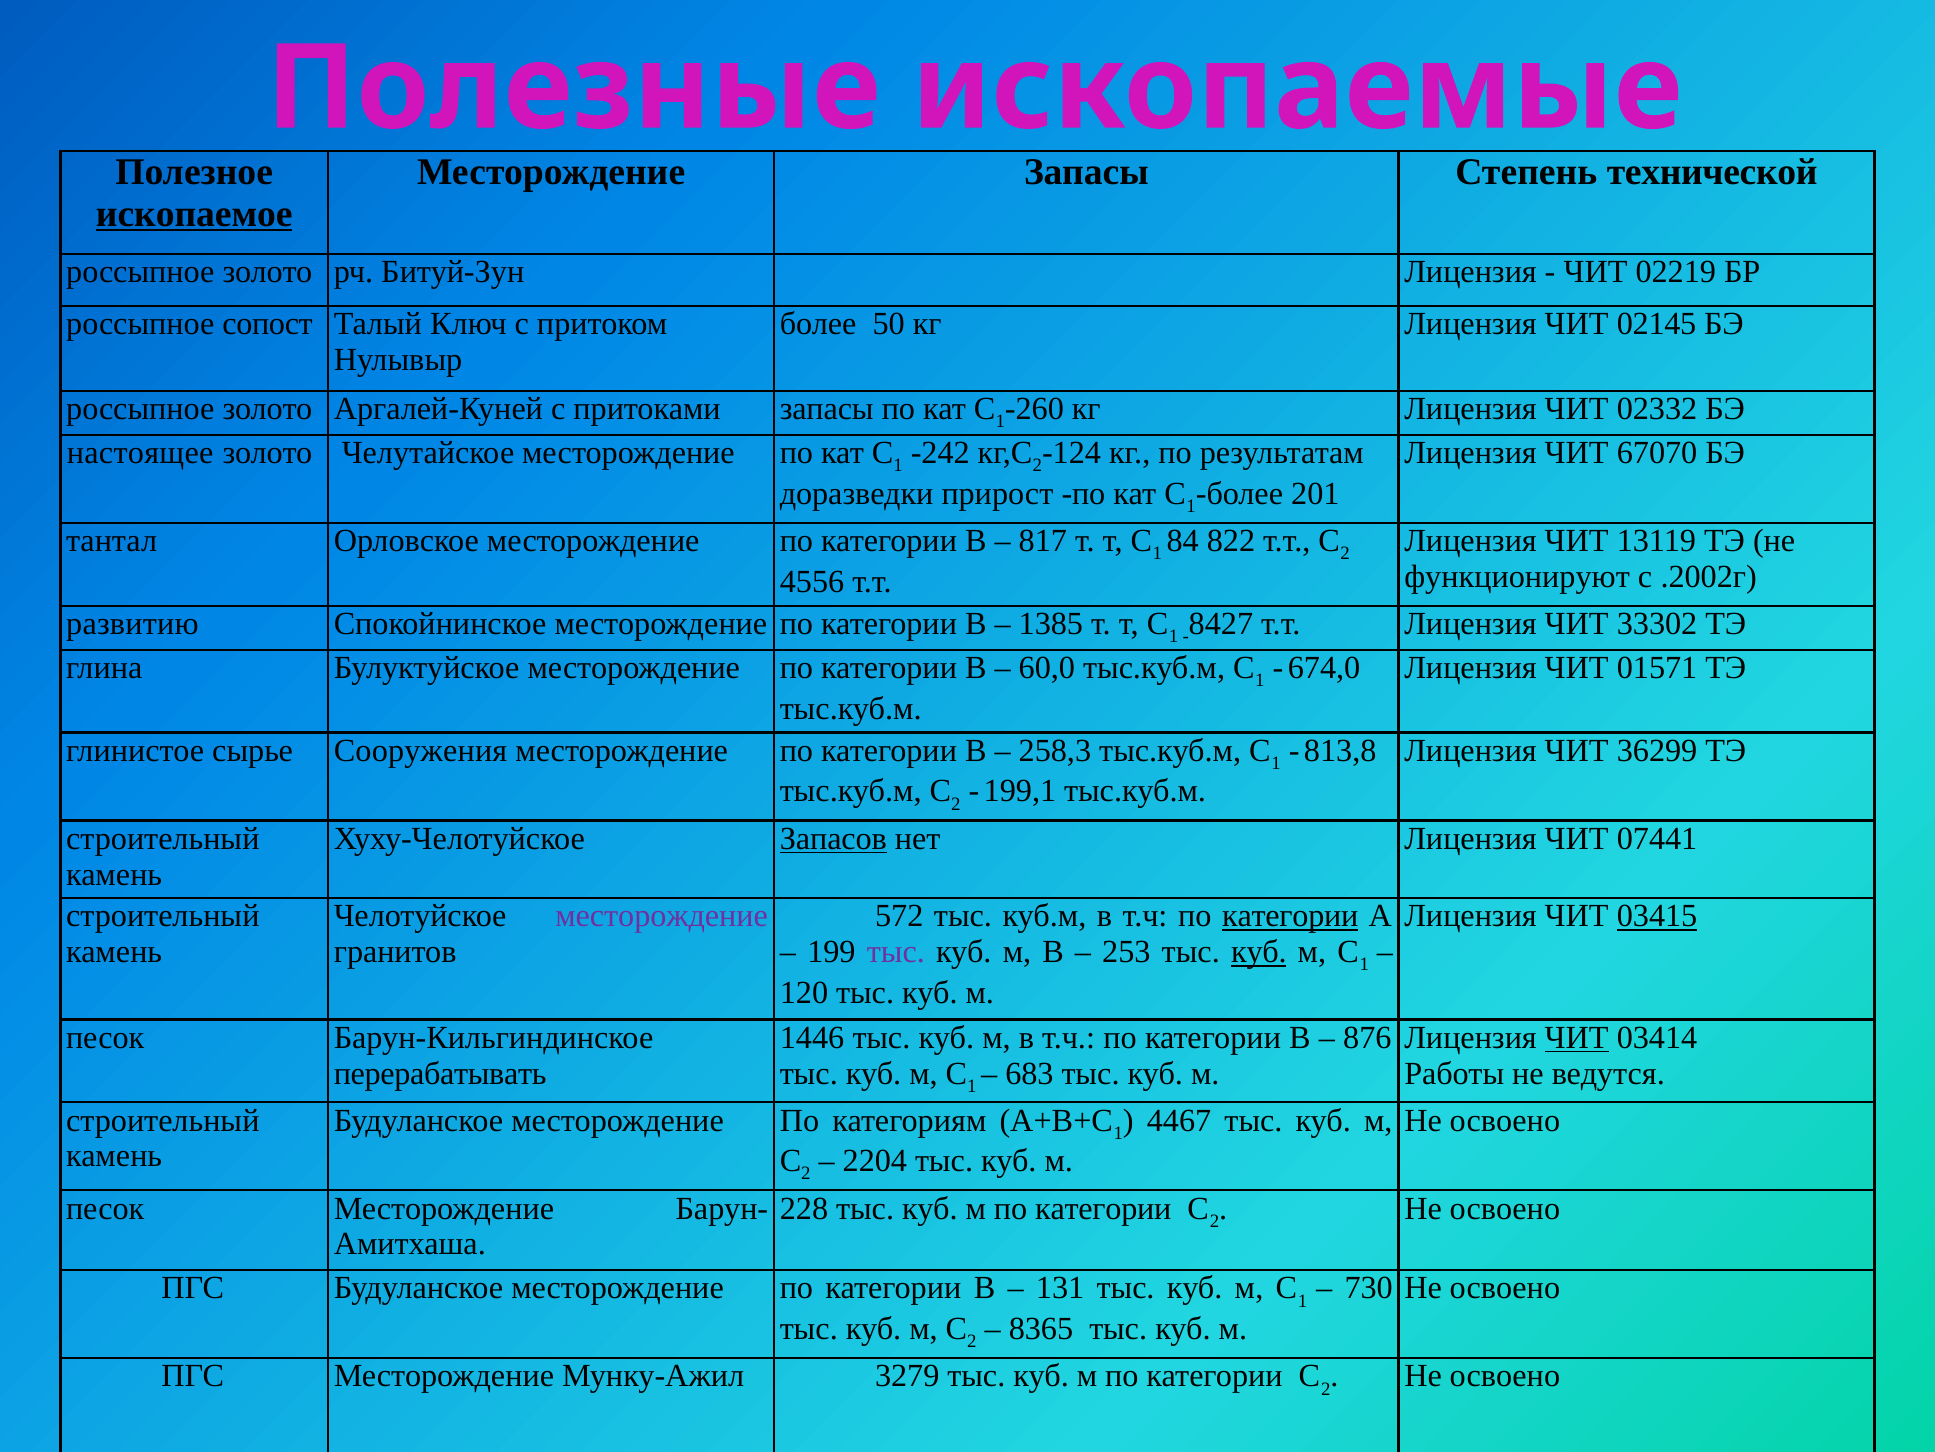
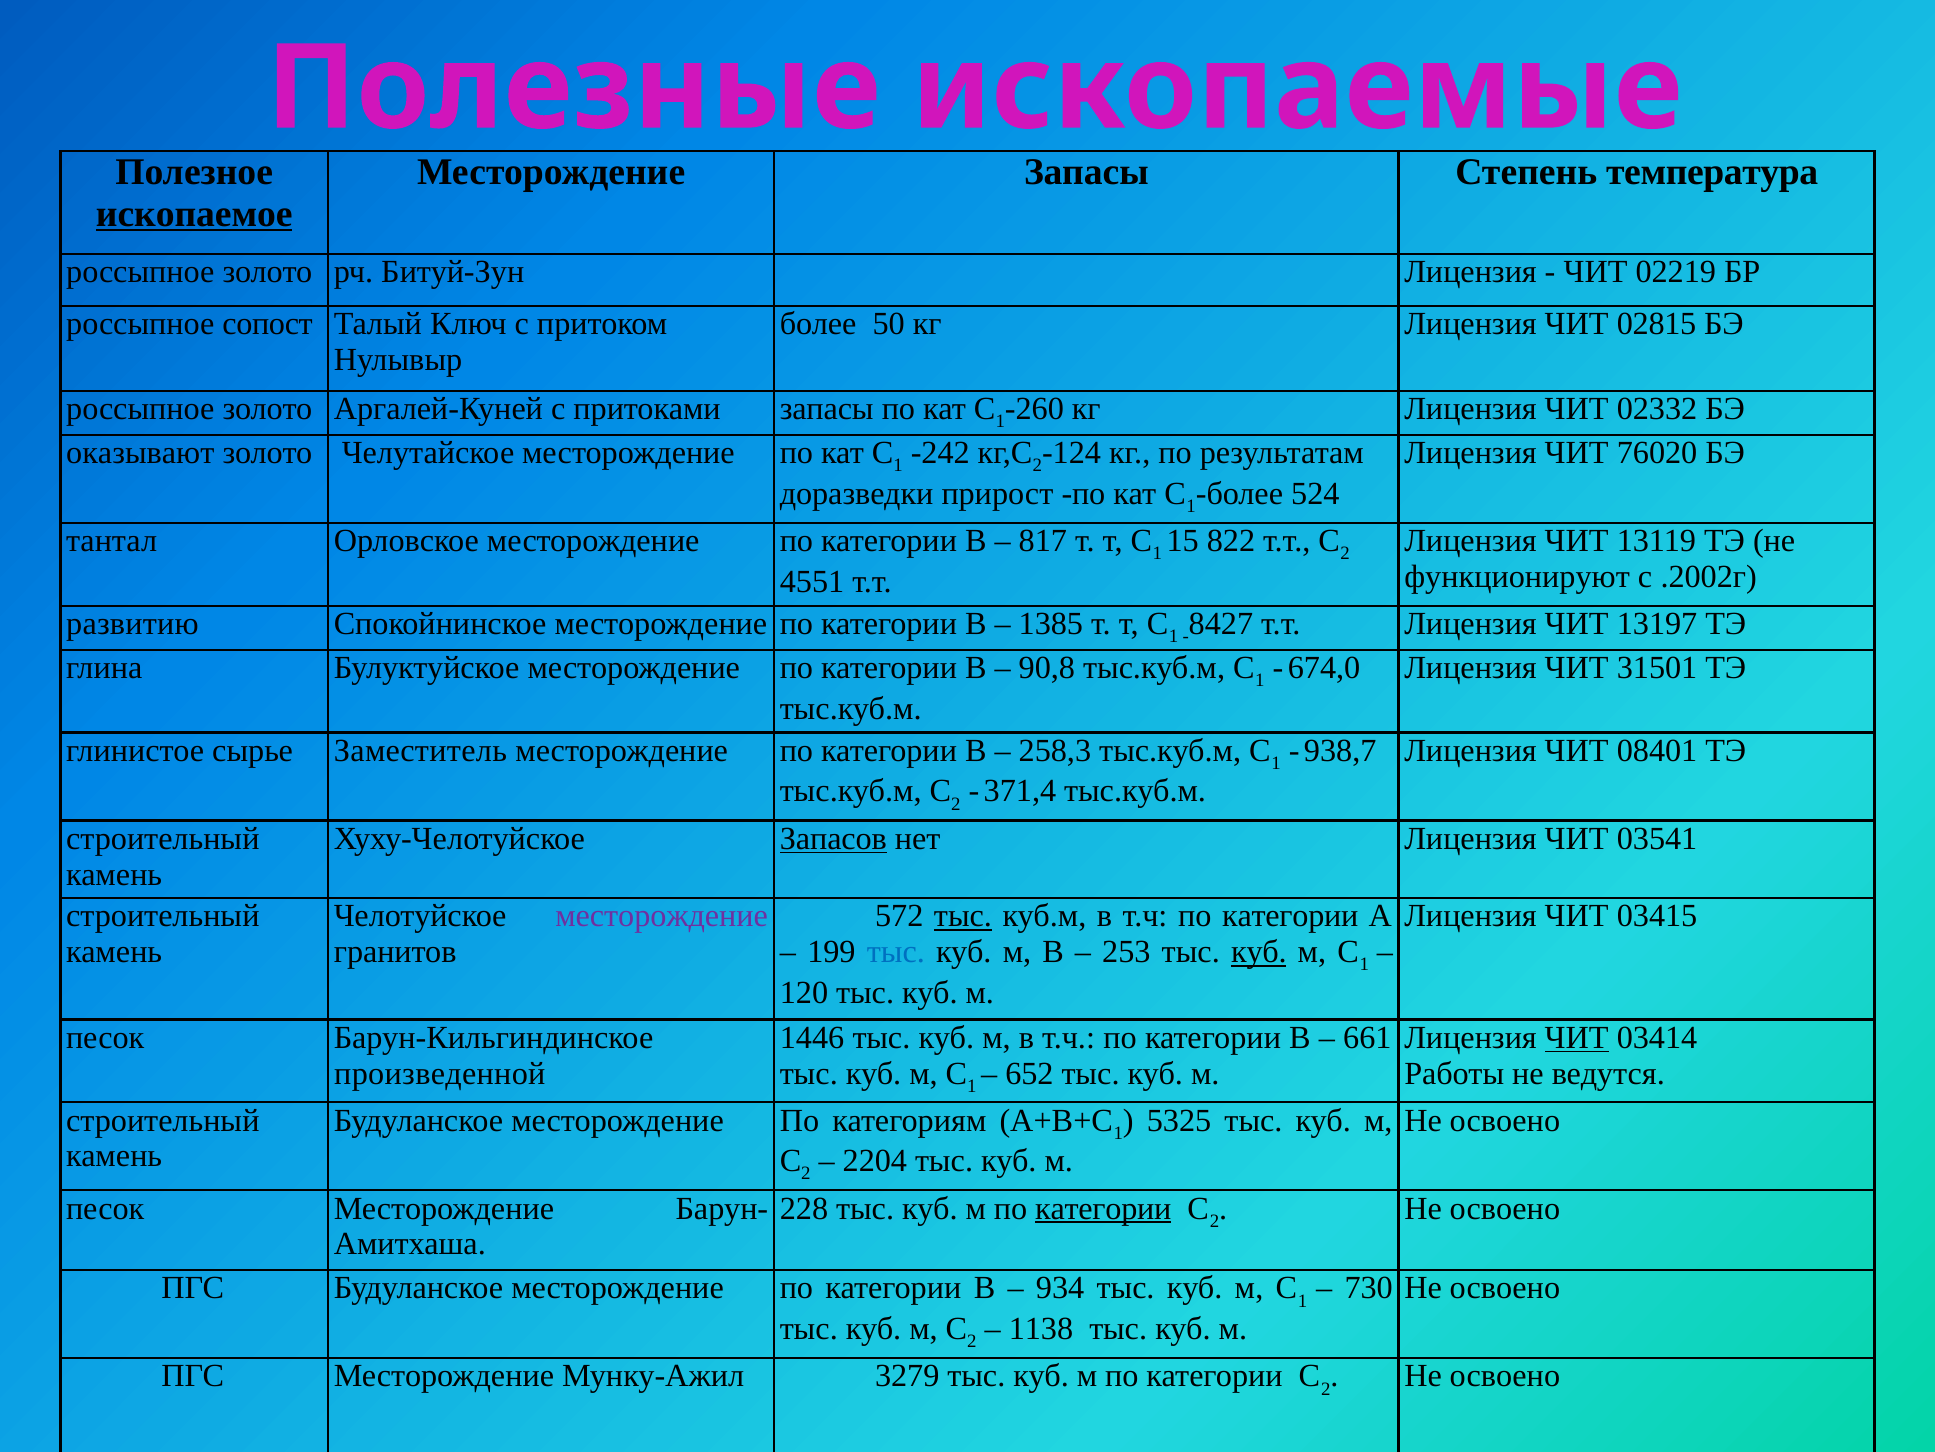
технической: технической -> температура
02145: 02145 -> 02815
настоящее: настоящее -> оказывают
67070: 67070 -> 76020
201: 201 -> 524
84: 84 -> 15
4556: 4556 -> 4551
33302: 33302 -> 13197
60,0: 60,0 -> 90,8
01571: 01571 -> 31501
Сооружения: Сооружения -> Заместитель
813,8: 813,8 -> 938,7
36299: 36299 -> 08401
199,1: 199,1 -> 371,4
07441: 07441 -> 03541
тыс at (963, 916) underline: none -> present
категории at (1290, 916) underline: present -> none
03415 underline: present -> none
тыс at (896, 951) colour: purple -> blue
876: 876 -> 661
перерабатывать: перерабатывать -> произведенной
683: 683 -> 652
4467: 4467 -> 5325
категории at (1103, 1208) underline: none -> present
131: 131 -> 934
8365: 8365 -> 1138
